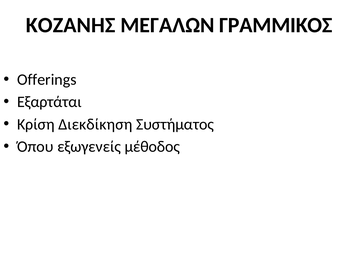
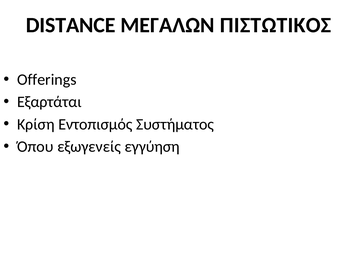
ΚΟΖΑΝΗΣ: ΚΟΖΑΝΗΣ -> DISTANCE
ΓΡΑΜΜΙΚΟΣ: ΓΡΑΜΜΙΚΟΣ -> ΠΙΣΤΩΤΙΚΟΣ
Διεκδίκηση: Διεκδίκηση -> Εντοπισμός
μέθοδος: μέθοδος -> εγγύηση
